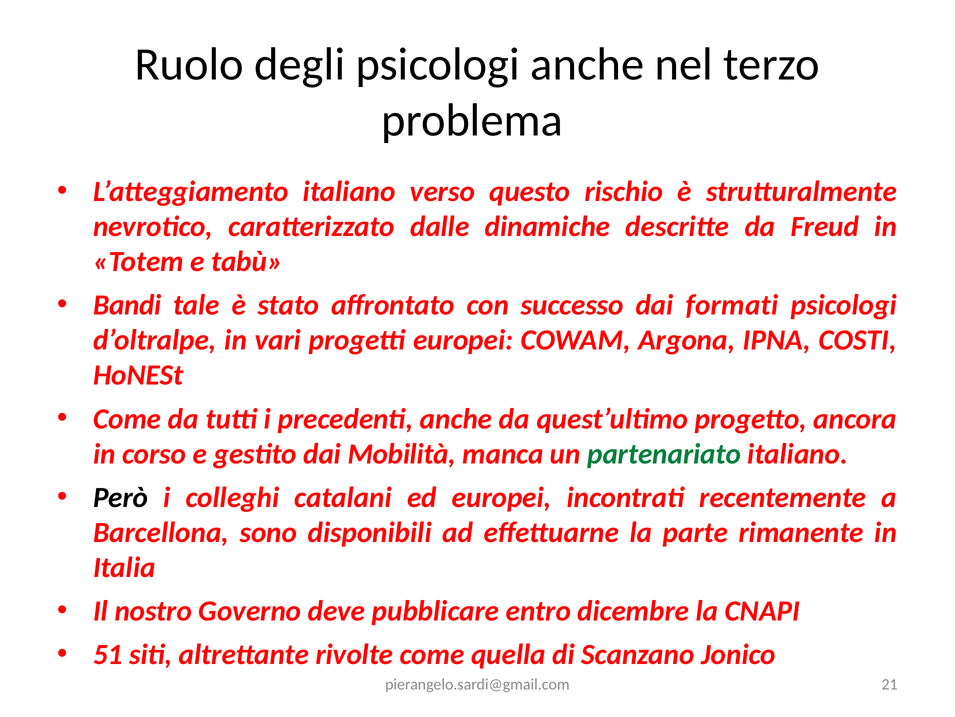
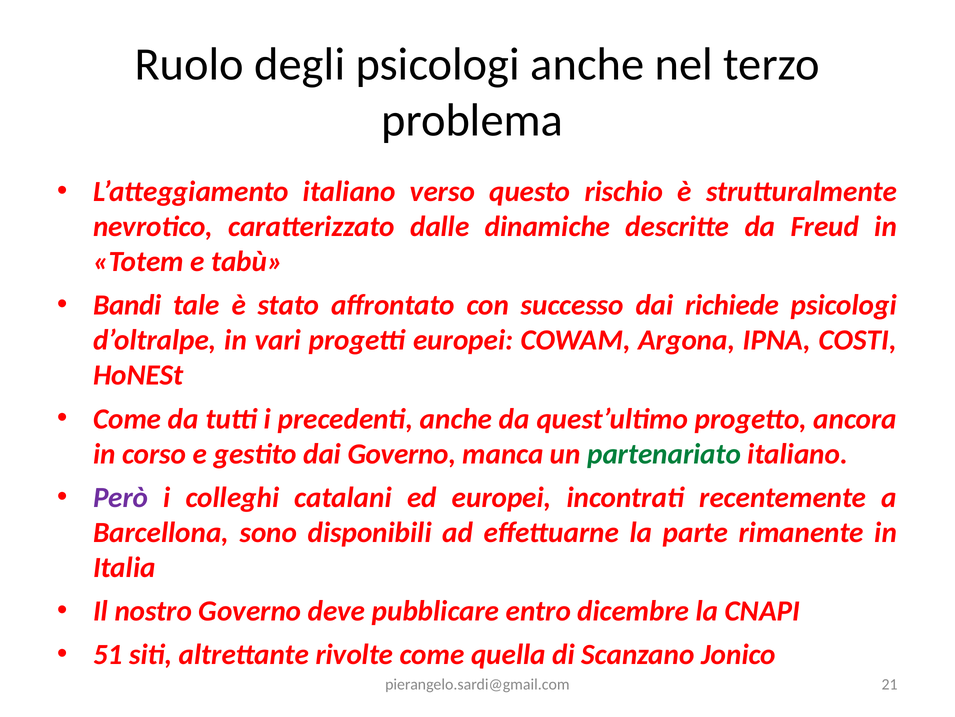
formati: formati -> richiede
dai Mobilità: Mobilità -> Governo
Però colour: black -> purple
